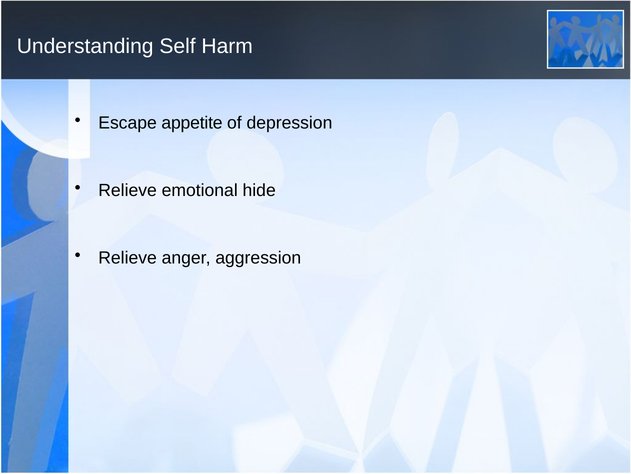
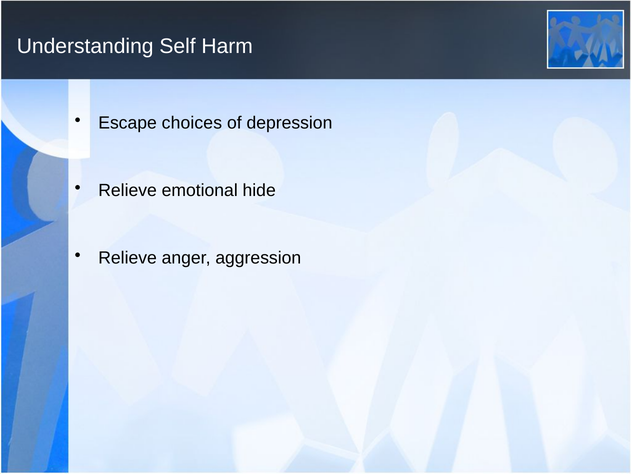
appetite: appetite -> choices
